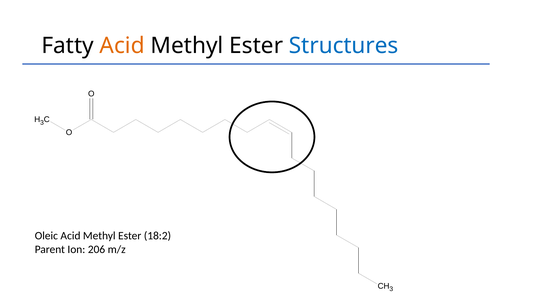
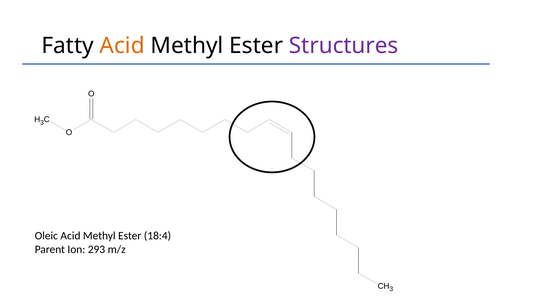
Structures colour: blue -> purple
18:2: 18:2 -> 18:4
206: 206 -> 293
